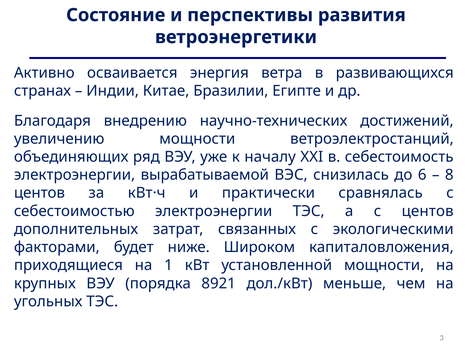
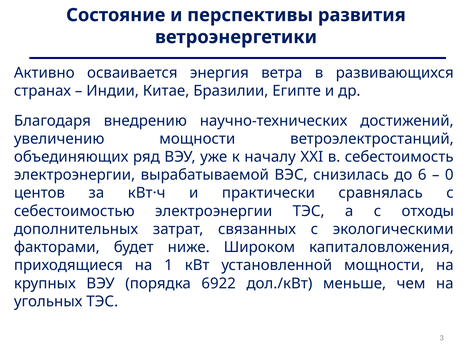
8: 8 -> 0
с центов: центов -> отходы
8921: 8921 -> 6922
